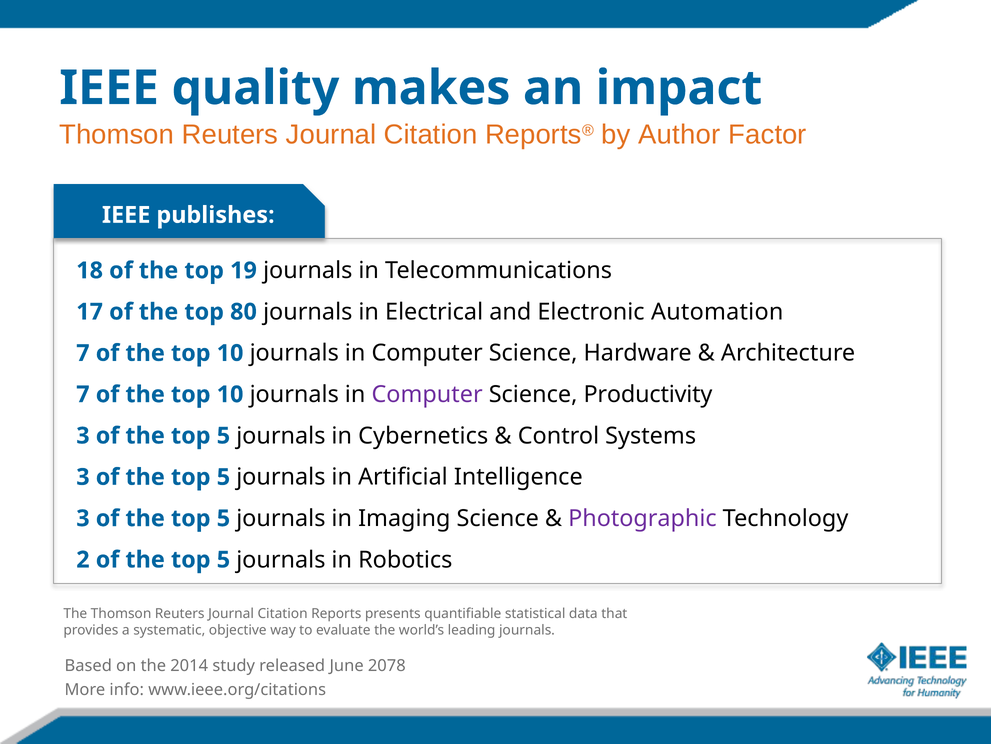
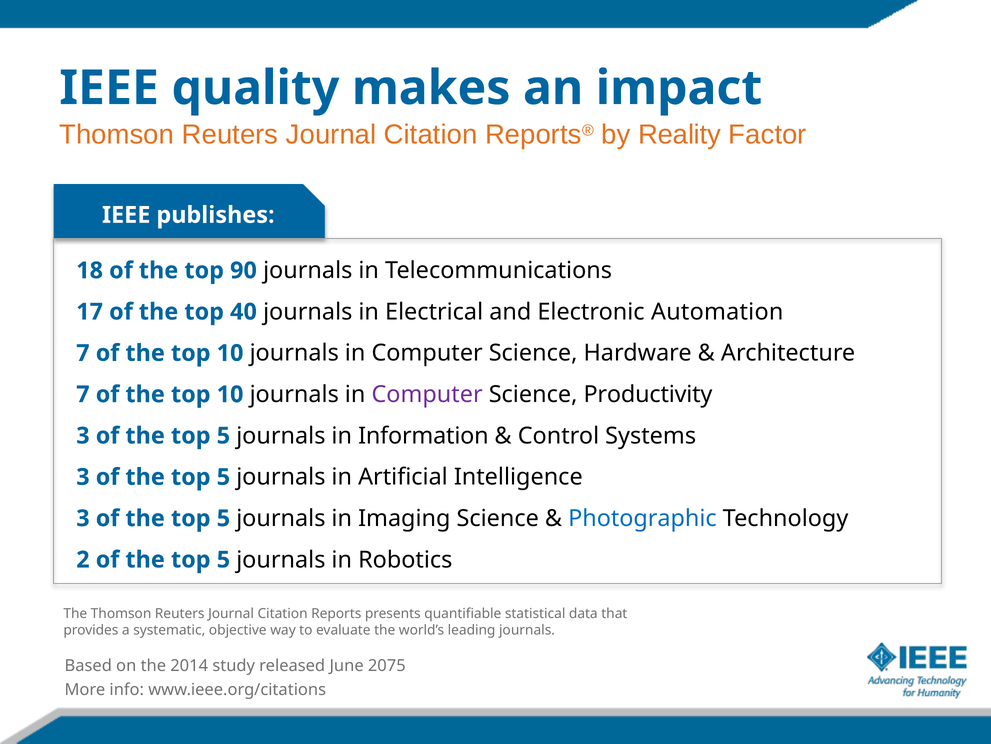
Author: Author -> Reality
19: 19 -> 90
80: 80 -> 40
Cybernetics: Cybernetics -> Information
Photographic colour: purple -> blue
2078: 2078 -> 2075
